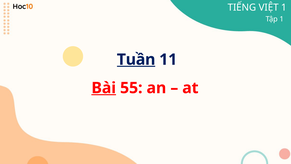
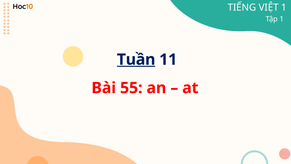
Bài underline: present -> none
